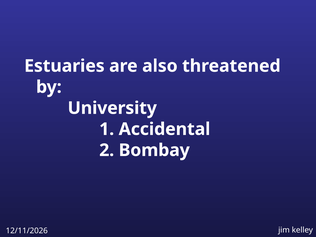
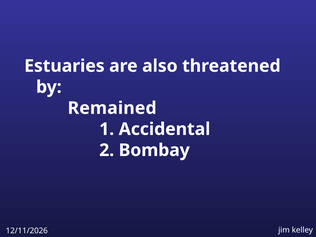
University: University -> Remained
